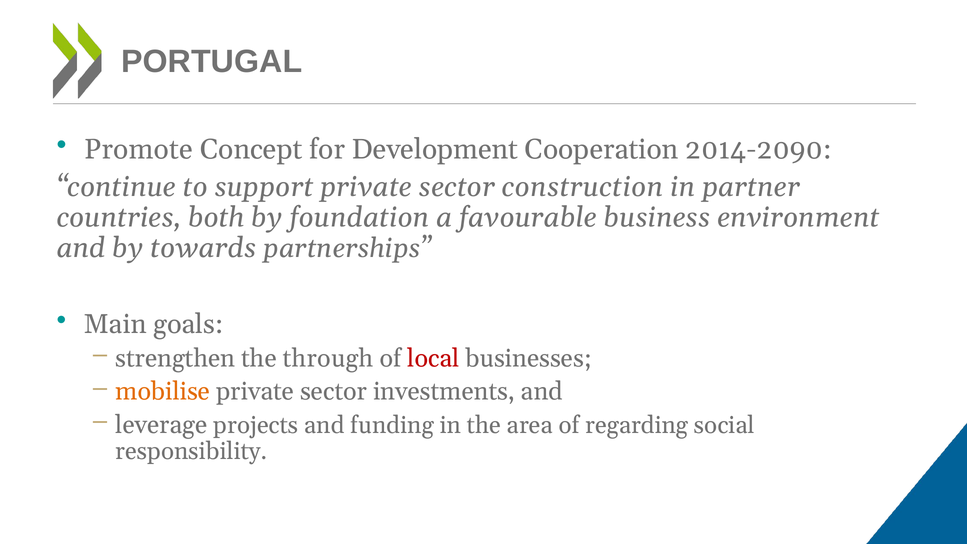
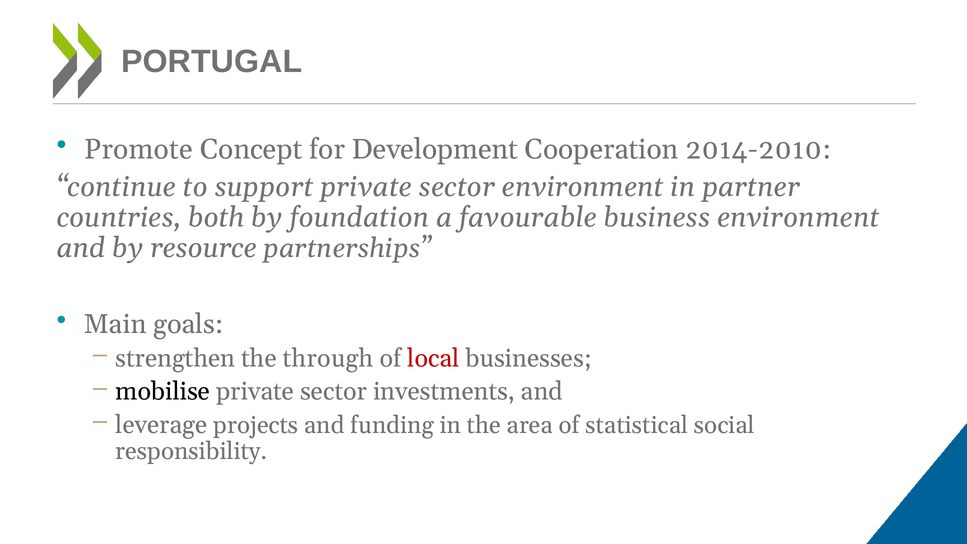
2014-2090: 2014-2090 -> 2014-2010
sector construction: construction -> environment
towards: towards -> resource
mobilise colour: orange -> black
regarding: regarding -> statistical
